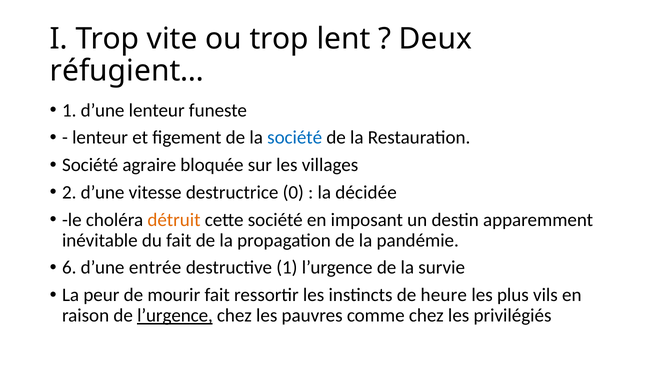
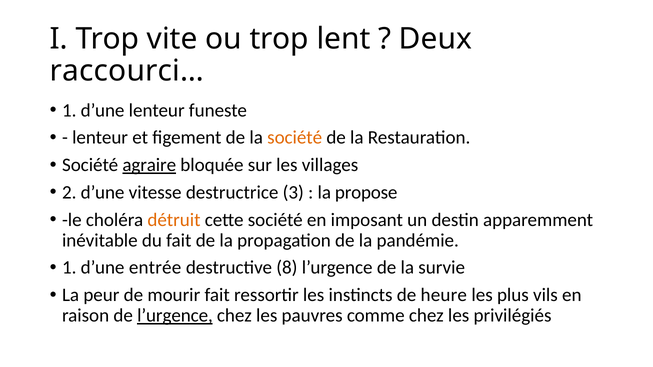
réfugient…: réfugient… -> raccourci…
société at (295, 138) colour: blue -> orange
agraire underline: none -> present
0: 0 -> 3
décidée: décidée -> propose
6 at (69, 268): 6 -> 1
destructive 1: 1 -> 8
